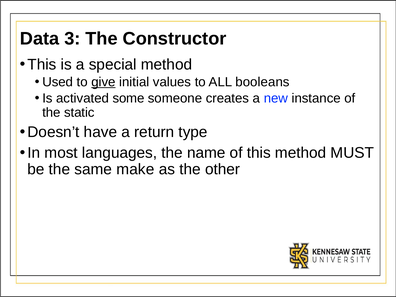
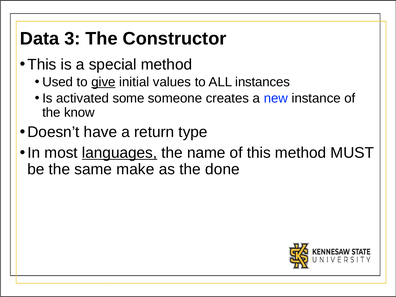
booleans: booleans -> instances
static: static -> know
languages underline: none -> present
other: other -> done
